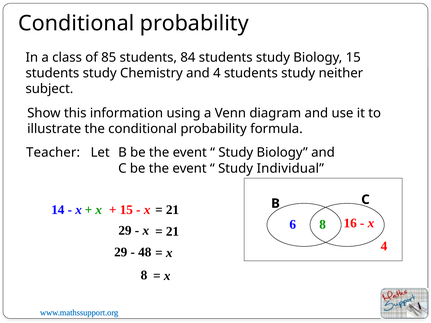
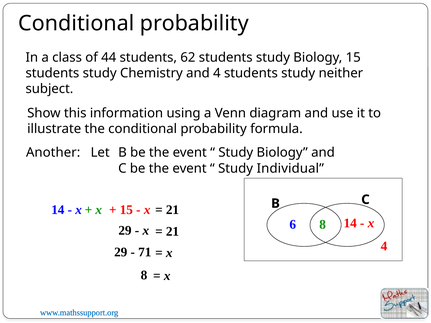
85: 85 -> 44
84: 84 -> 62
Teacher: Teacher -> Another
8 16: 16 -> 14
48: 48 -> 71
